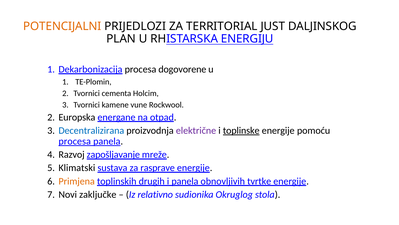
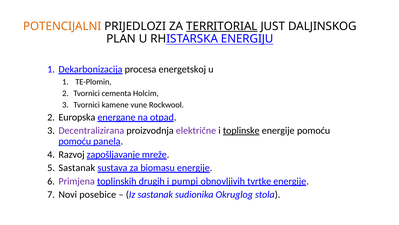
TERRITORIAL underline: none -> present
dogovorene: dogovorene -> energetskoj
Decentralizirana colour: blue -> purple
procesa at (75, 141): procesa -> pomoću
Klimatski at (77, 168): Klimatski -> Sastanak
rasprave: rasprave -> biomasu
Primjena colour: orange -> purple
i panela: panela -> pumpi
zaključke: zaključke -> posebice
Iz relativno: relativno -> sastanak
